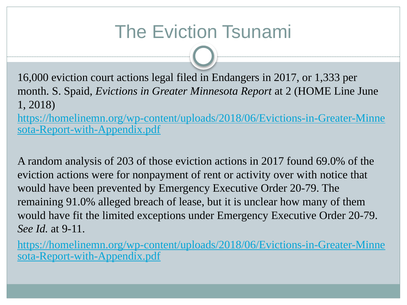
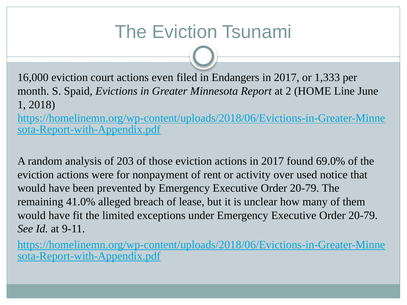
legal: legal -> even
with: with -> used
91.0%: 91.0% -> 41.0%
